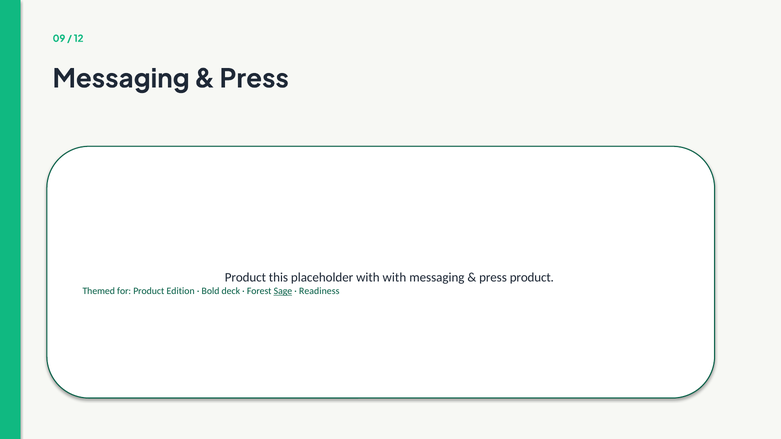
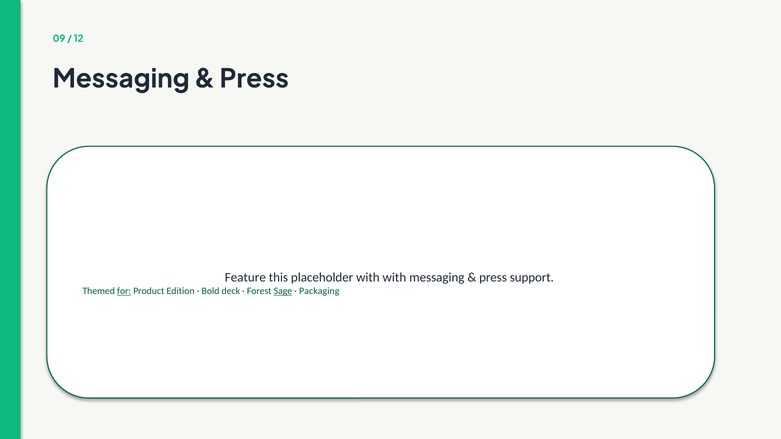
Product at (245, 278): Product -> Feature
product at (532, 278): product -> support
for underline: none -> present
Readiness: Readiness -> Packaging
